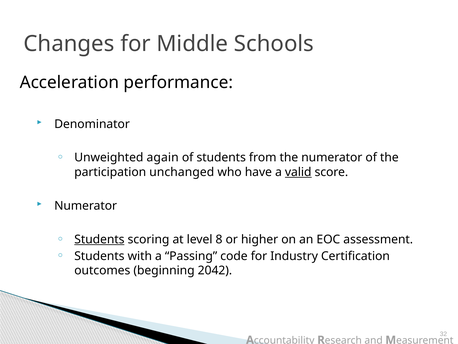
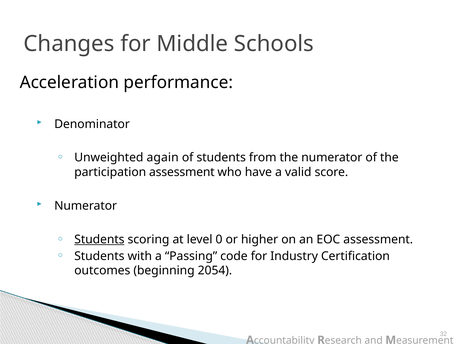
participation unchanged: unchanged -> assessment
valid underline: present -> none
8: 8 -> 0
2042: 2042 -> 2054
